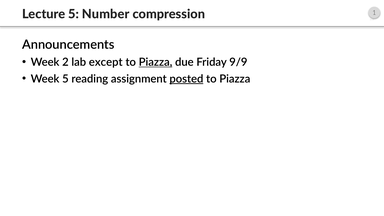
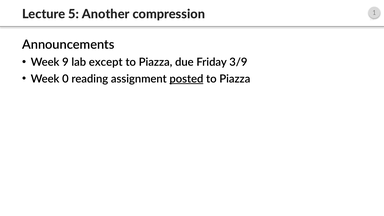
Number: Number -> Another
2: 2 -> 9
Piazza at (156, 62) underline: present -> none
9/9: 9/9 -> 3/9
Week 5: 5 -> 0
